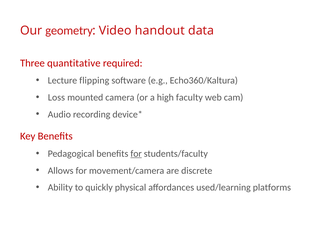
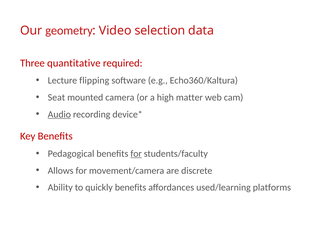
handout: handout -> selection
Loss: Loss -> Seat
faculty: faculty -> matter
Audio underline: none -> present
quickly physical: physical -> benefits
